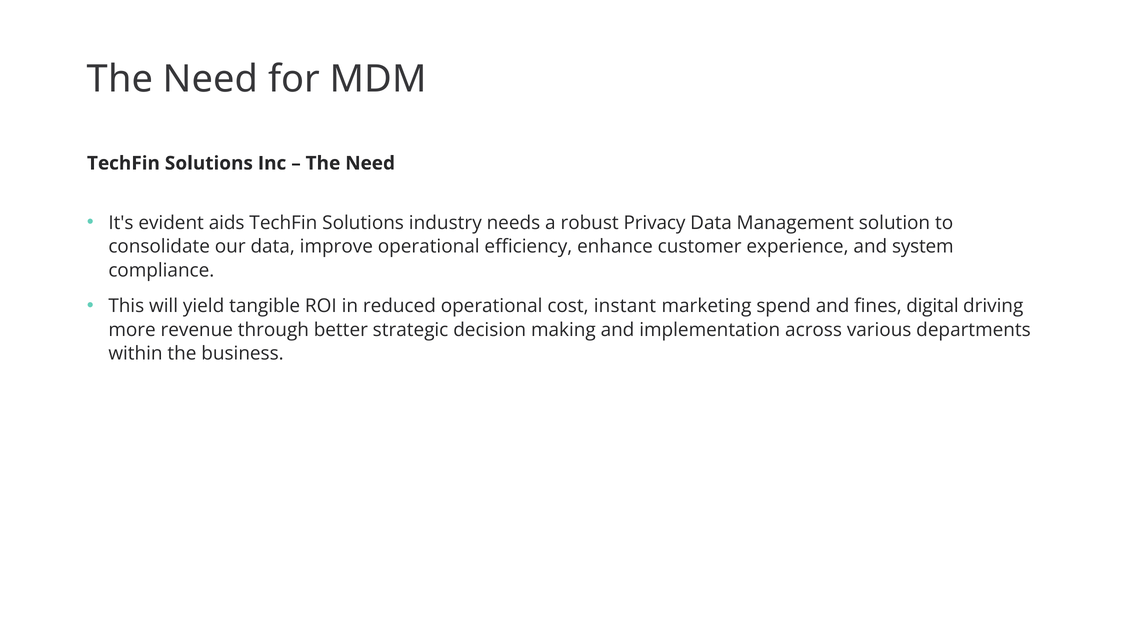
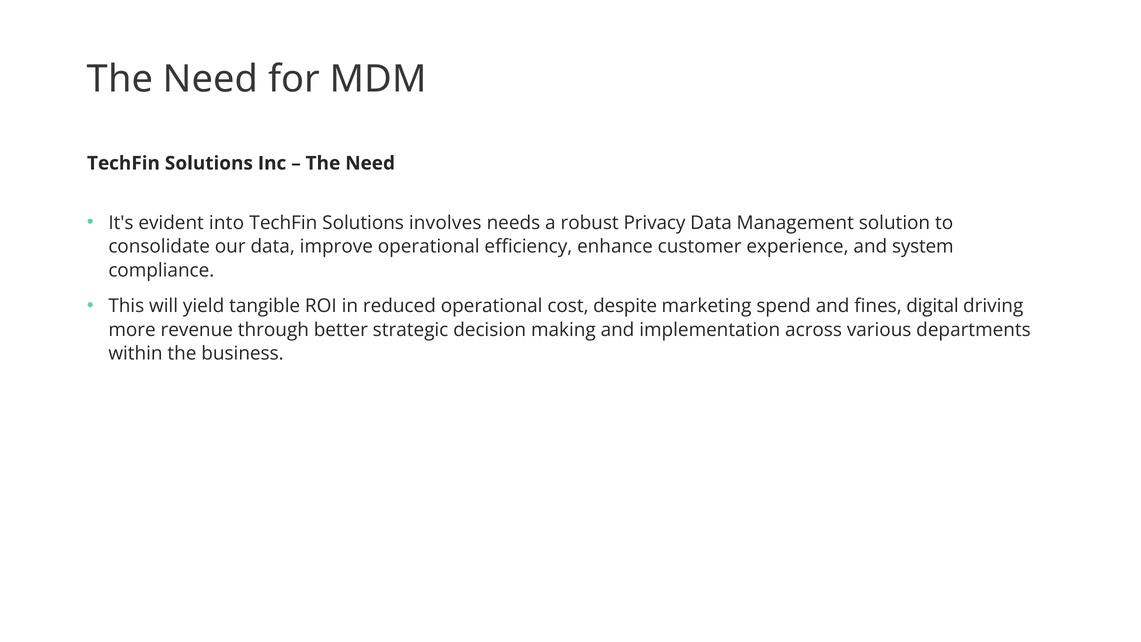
aids: aids -> into
industry: industry -> involves
instant: instant -> despite
